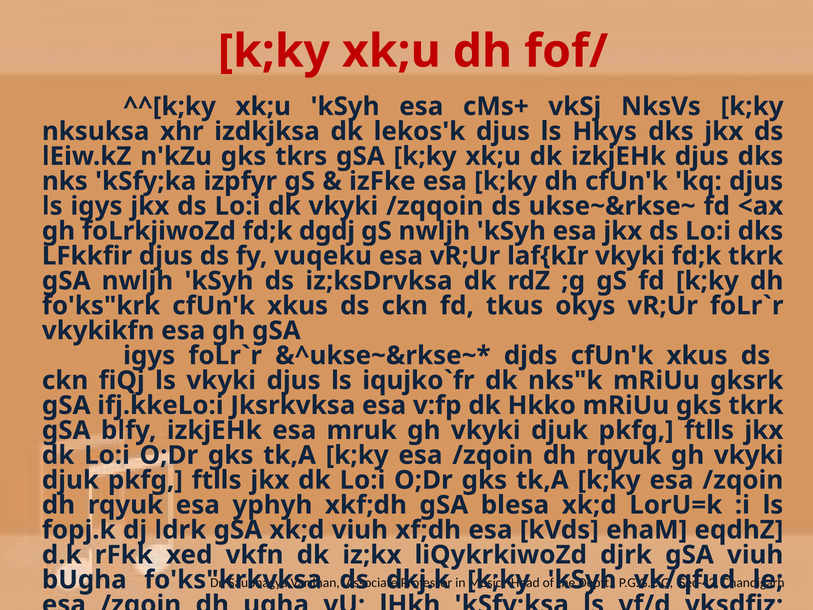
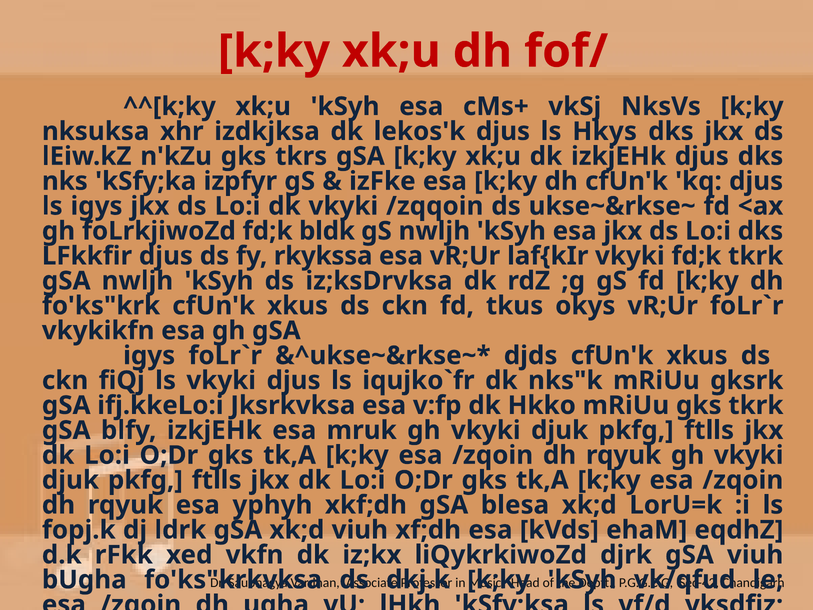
dgdj: dgdj -> bldk
vuqeku: vuqeku -> rkykssa
